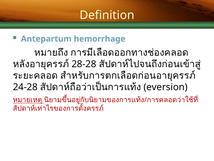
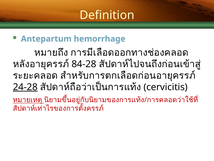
28-28: 28-28 -> 84-28
24-28 underline: none -> present
eversion: eversion -> cervicitis
